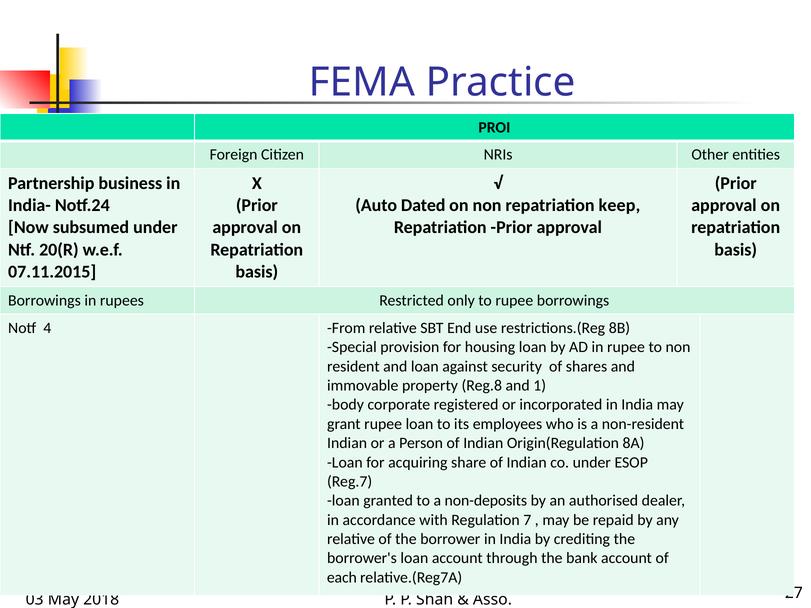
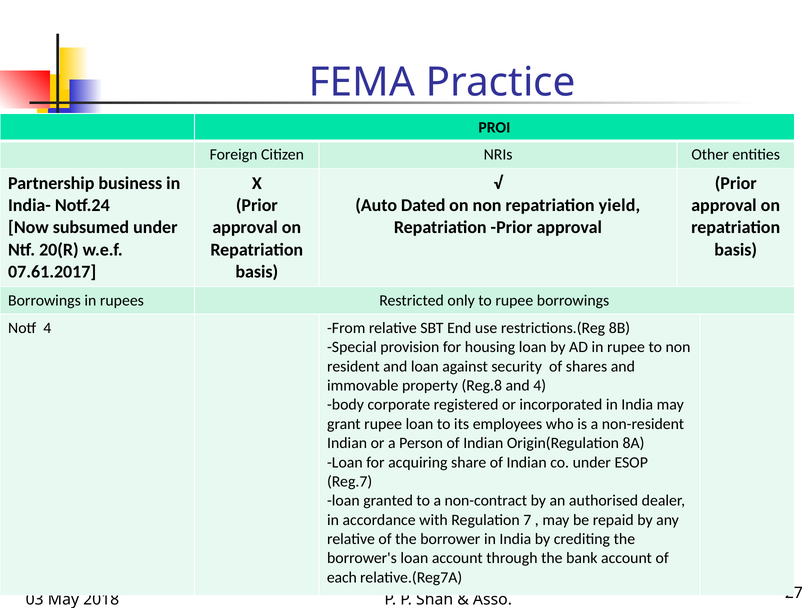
keep: keep -> yield
07.11.2015: 07.11.2015 -> 07.61.2017
and 1: 1 -> 4
non-deposits: non-deposits -> non-contract
